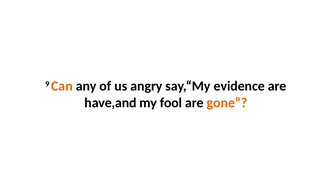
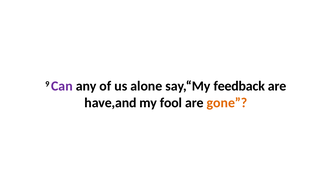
Can colour: orange -> purple
angry: angry -> alone
evidence: evidence -> feedback
